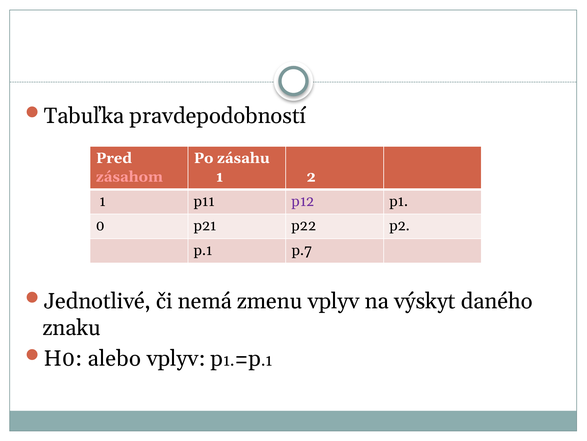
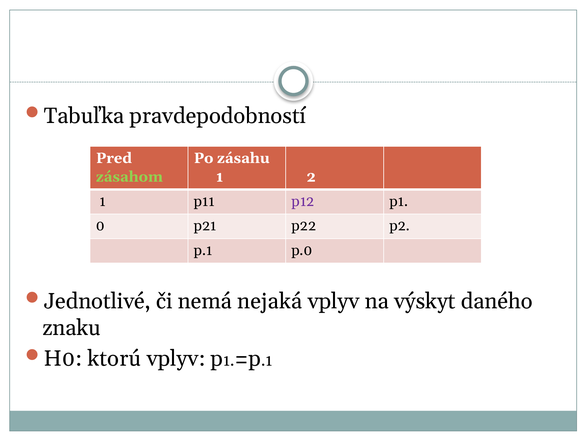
zásahom colour: pink -> light green
p.7: p.7 -> p.0
zmenu: zmenu -> nejaká
alebo: alebo -> ktorú
